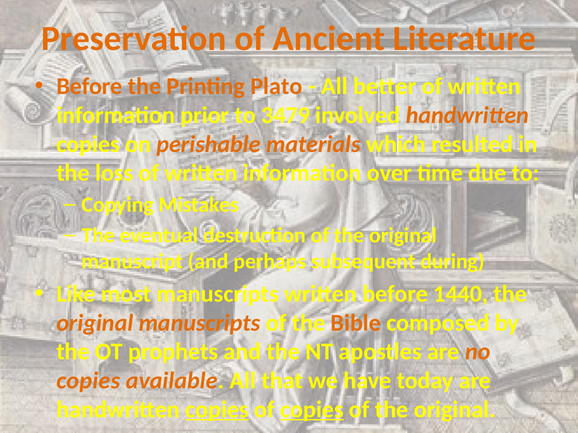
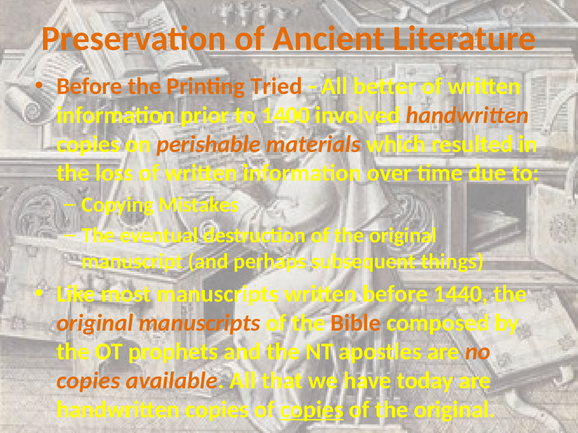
Plato: Plato -> Tried
3479: 3479 -> 1400
during: during -> things
copies at (217, 410) underline: present -> none
